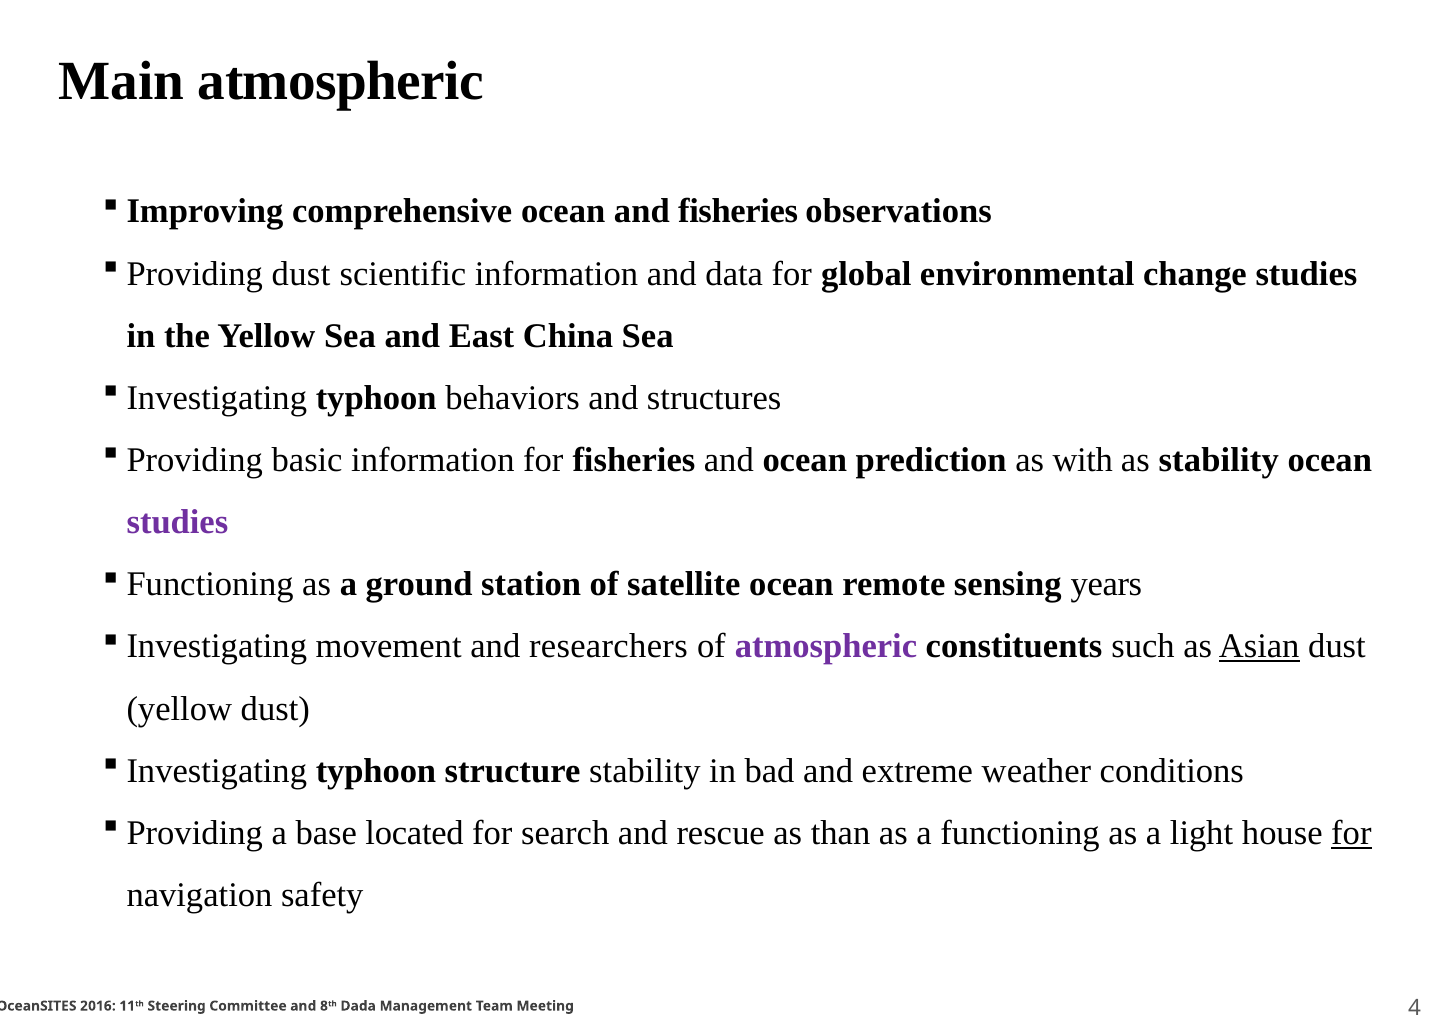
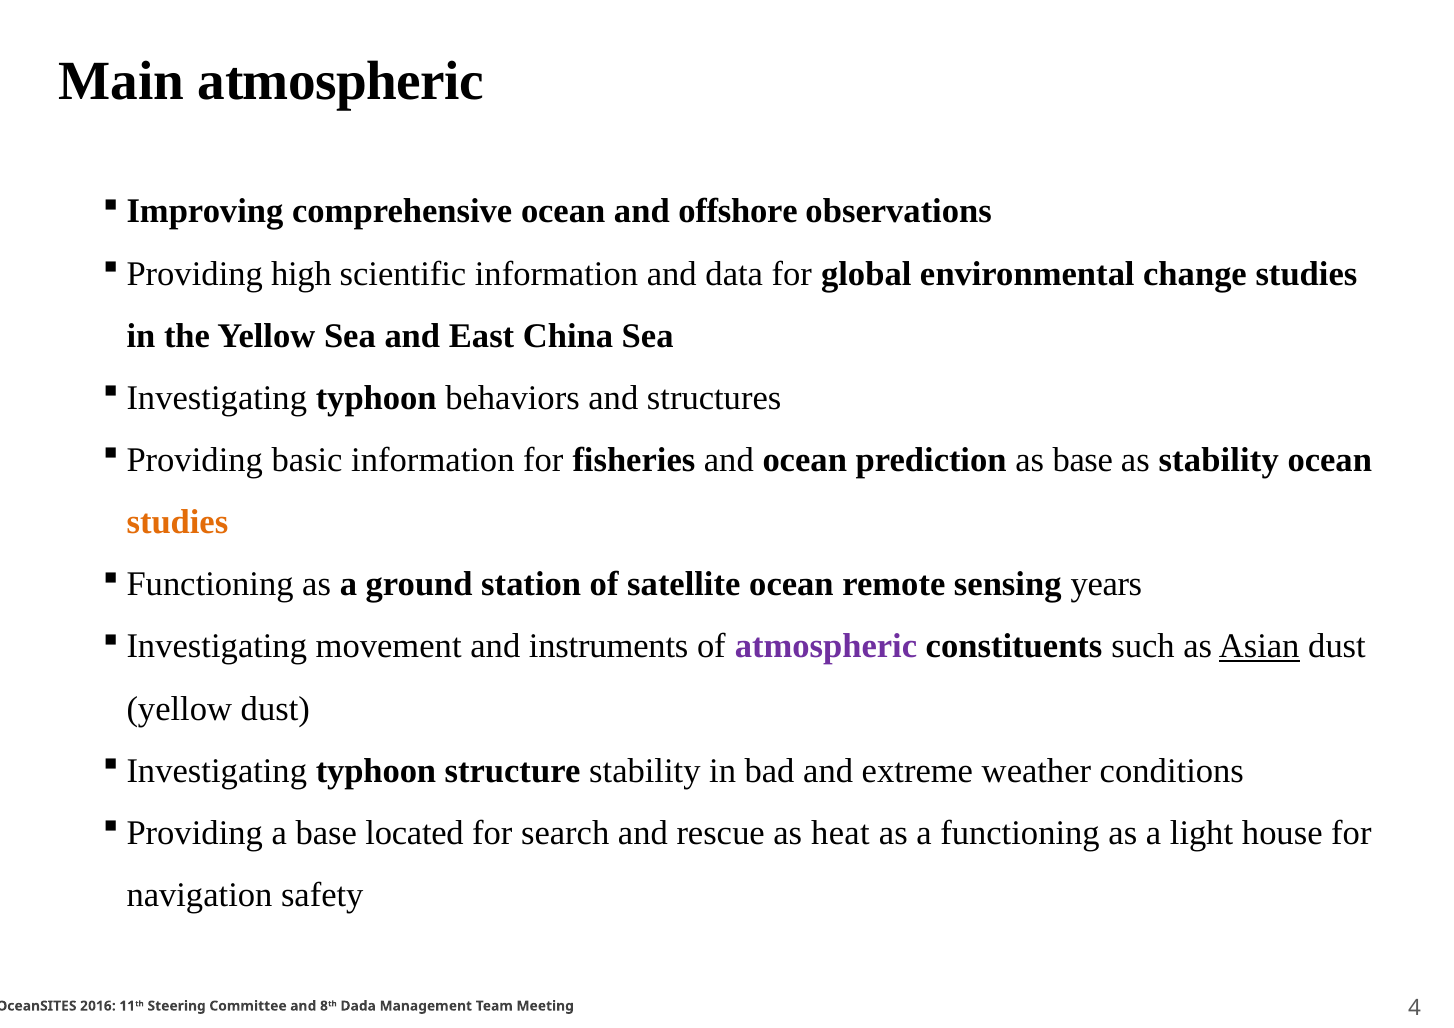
and fisheries: fisheries -> offshore
dust at (301, 274): dust -> high
as with: with -> base
studies at (177, 522) colour: purple -> orange
researchers: researchers -> instruments
than: than -> heat
for at (1351, 833) underline: present -> none
